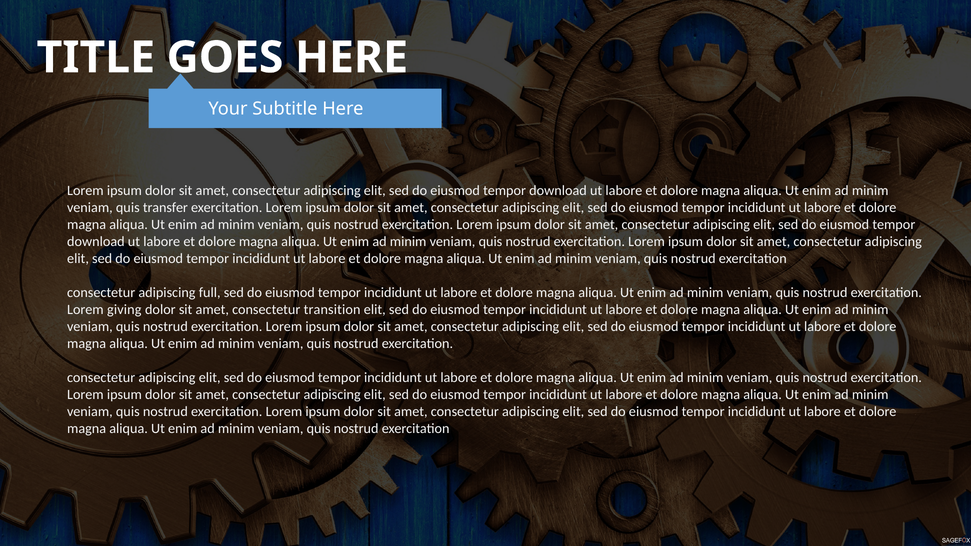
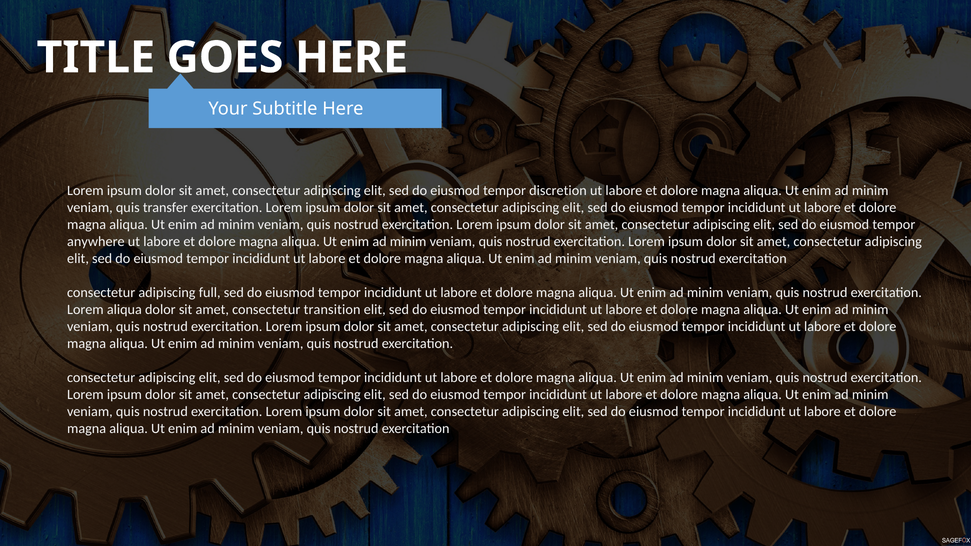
download at (558, 190): download -> discretion
download at (96, 241): download -> anywhere
Lorem giving: giving -> aliqua
